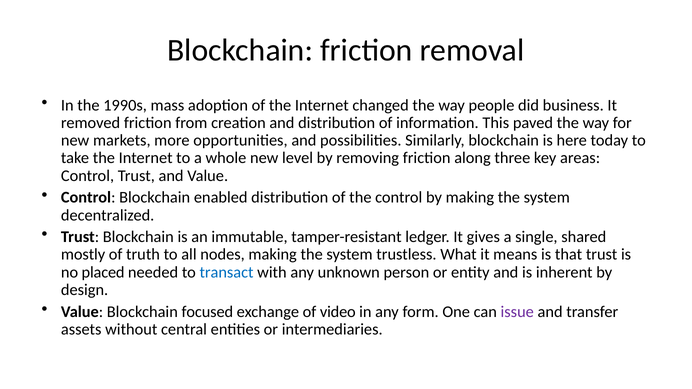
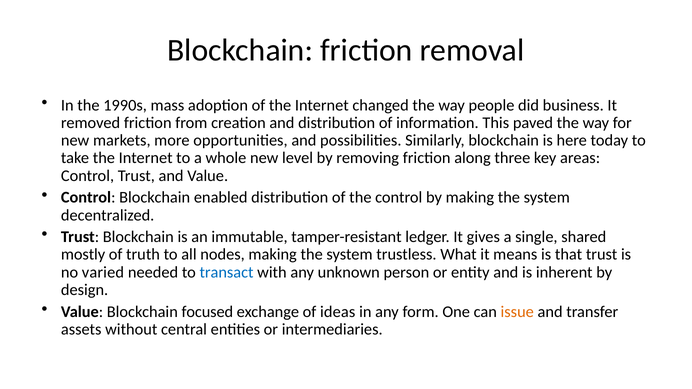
placed: placed -> varied
video: video -> ideas
issue colour: purple -> orange
